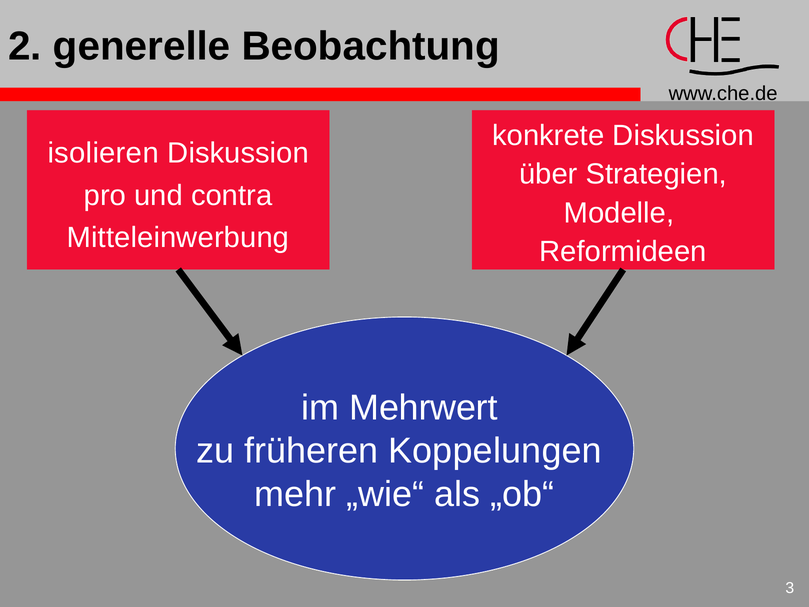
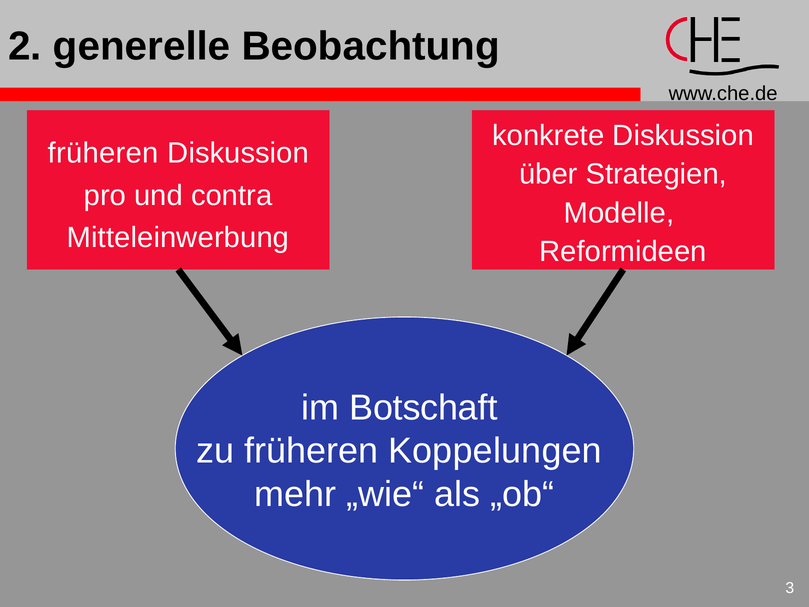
isolieren at (103, 153): isolieren -> früheren
Mehrwert: Mehrwert -> Botschaft
